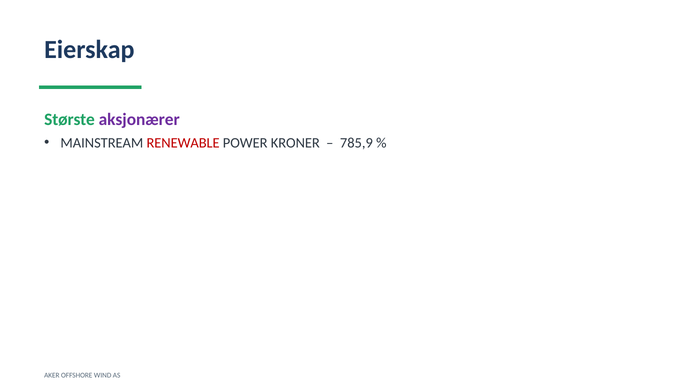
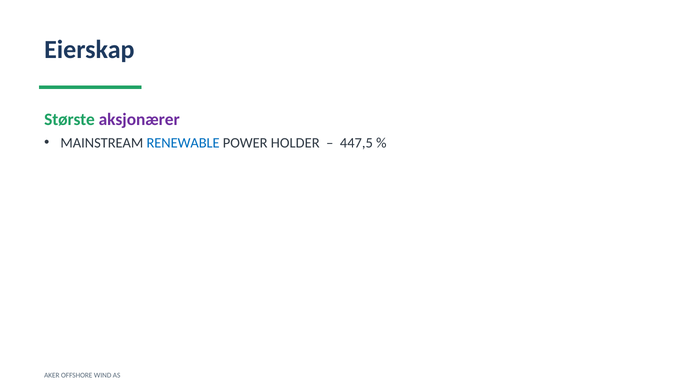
RENEWABLE colour: red -> blue
KRONER: KRONER -> HOLDER
785,9: 785,9 -> 447,5
